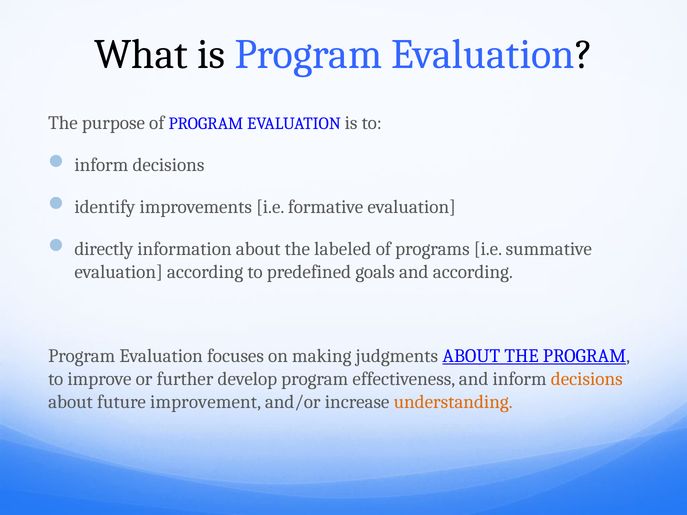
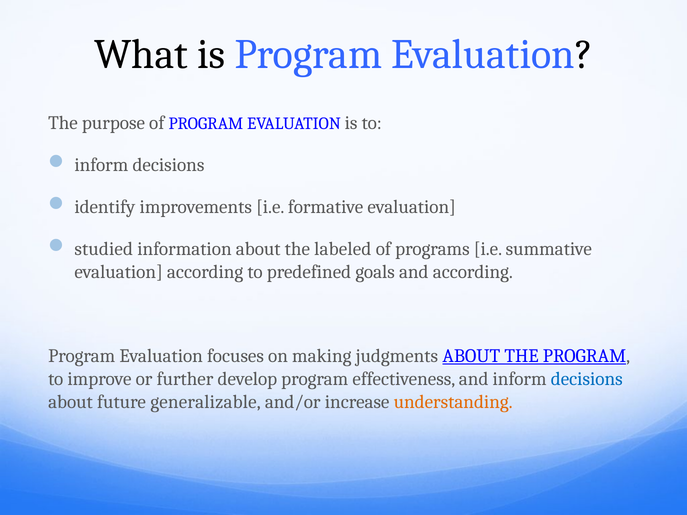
directly: directly -> studied
decisions at (587, 379) colour: orange -> blue
improvement: improvement -> generalizable
